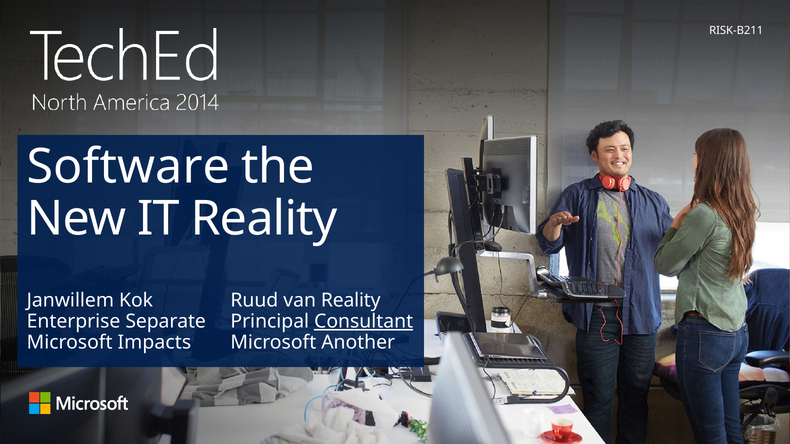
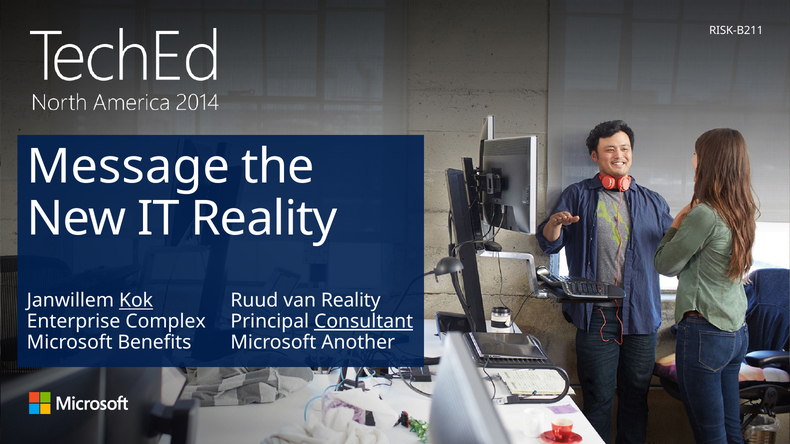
Software: Software -> Message
Kok underline: none -> present
Separate: Separate -> Complex
Impacts: Impacts -> Benefits
